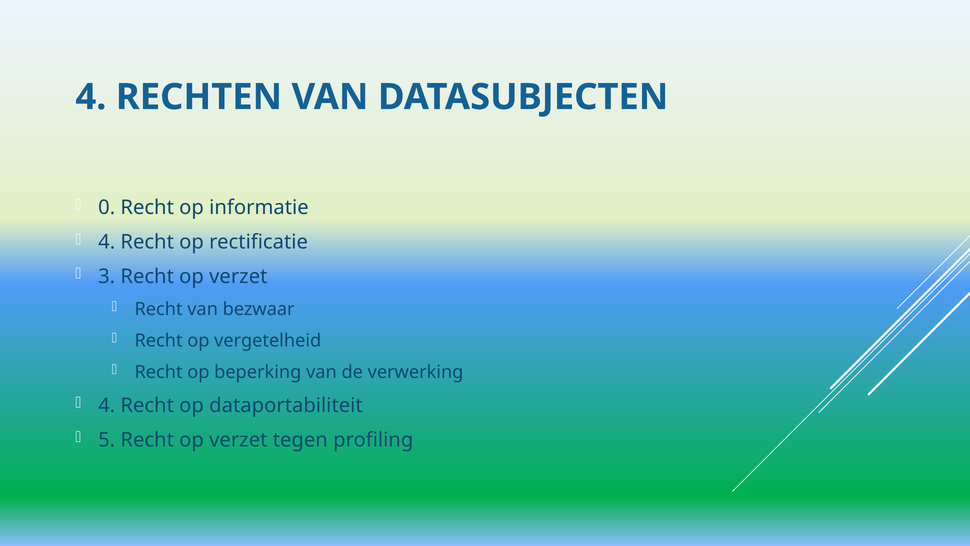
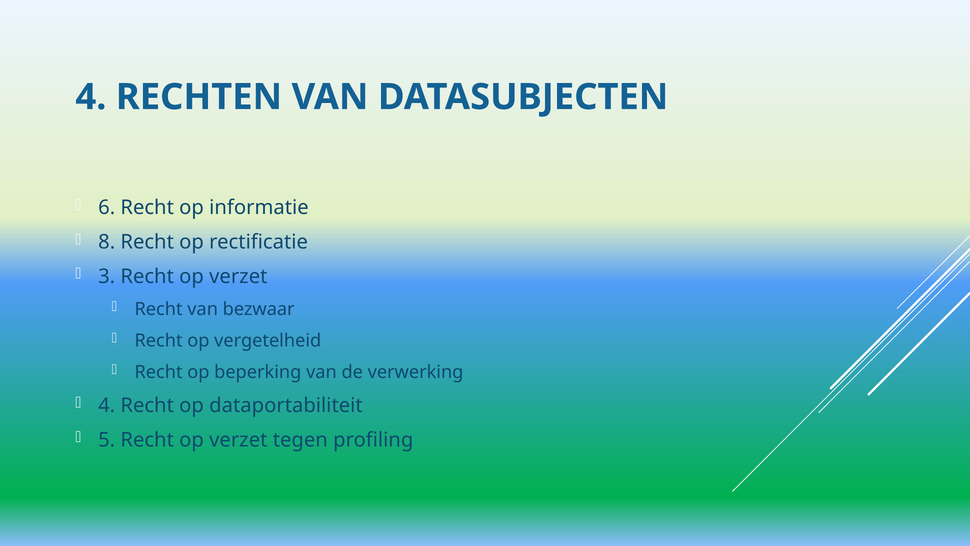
0: 0 -> 6
4 at (107, 242): 4 -> 8
